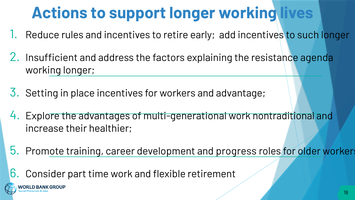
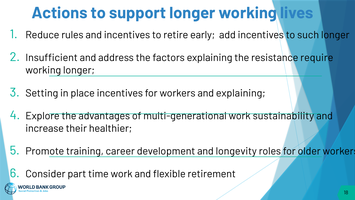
agenda: agenda -> require
and advantage: advantage -> explaining
nontraditional: nontraditional -> sustainability
progress: progress -> longevity
